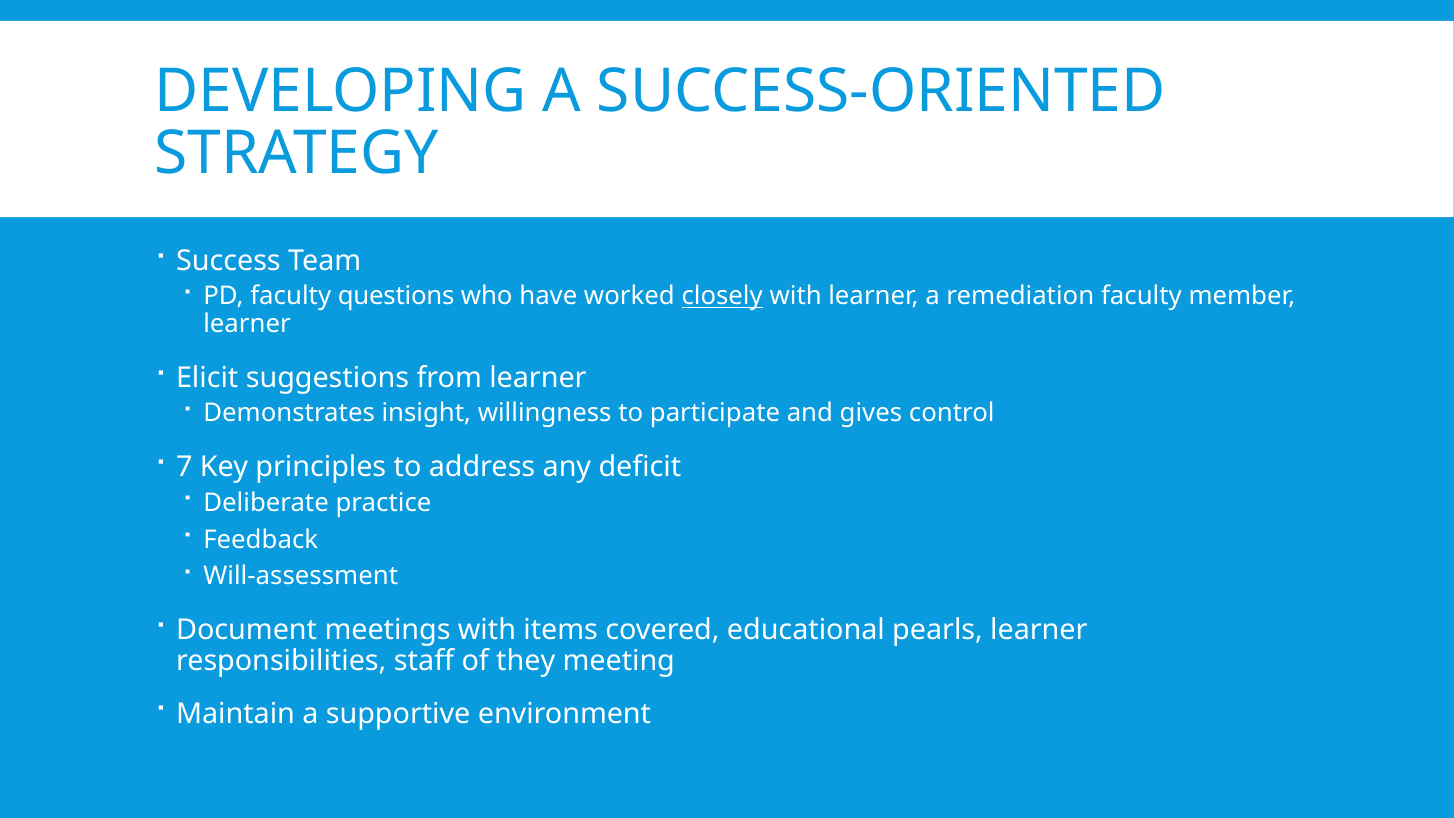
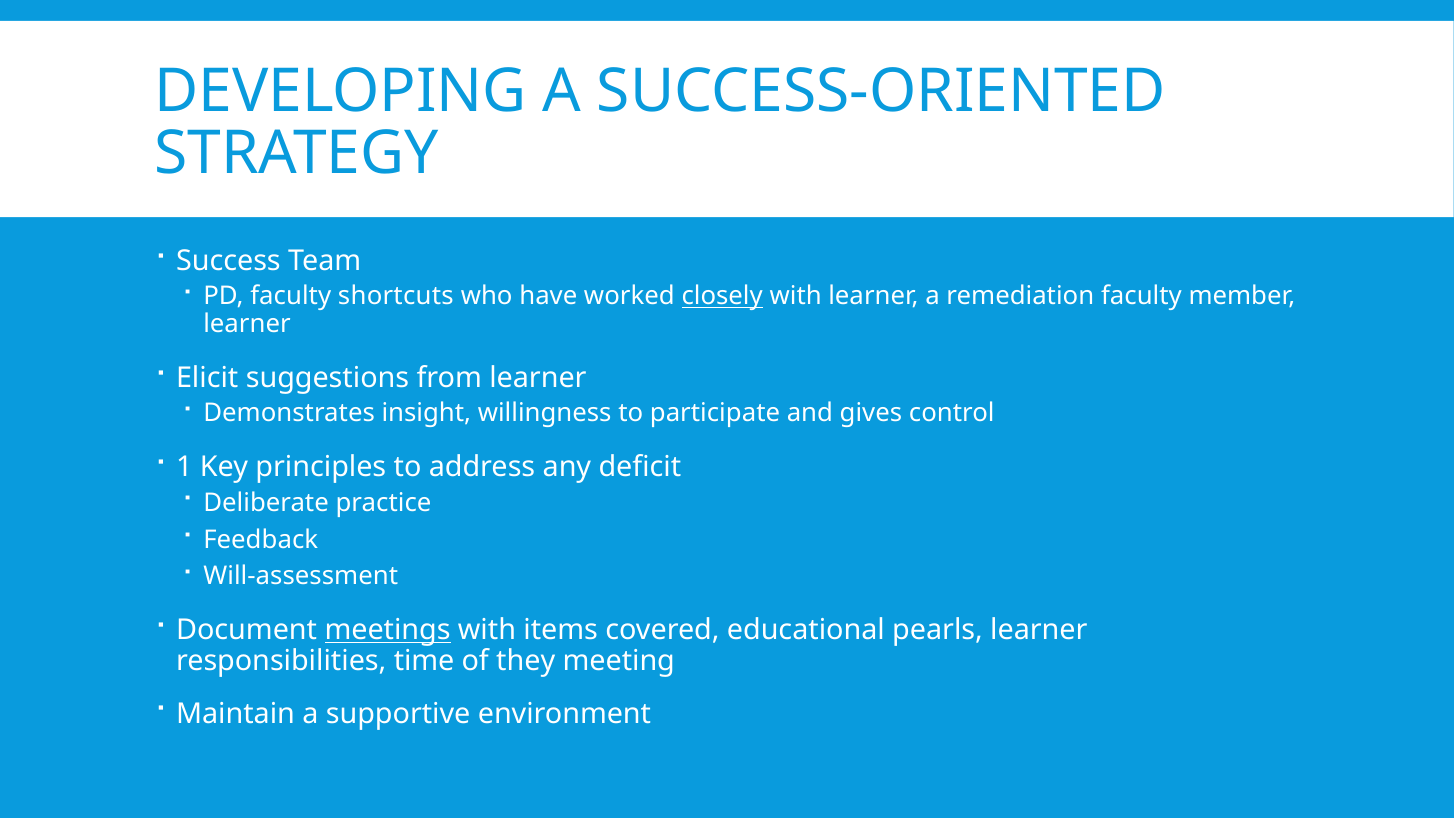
questions: questions -> shortcuts
7: 7 -> 1
meetings underline: none -> present
staff: staff -> time
